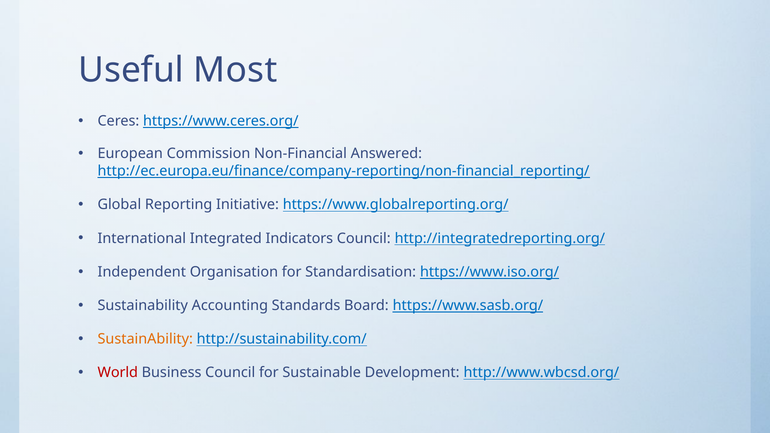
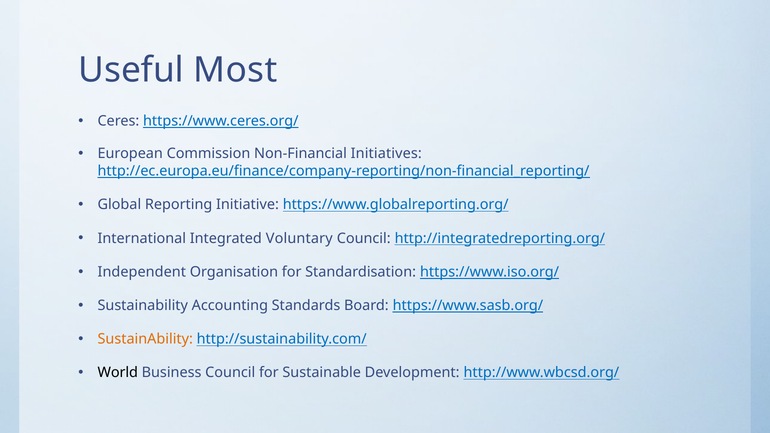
Answered: Answered -> Initiatives
Indicators: Indicators -> Voluntary
World colour: red -> black
